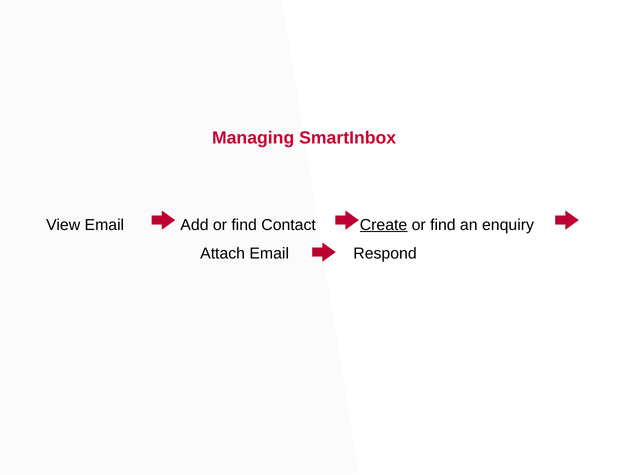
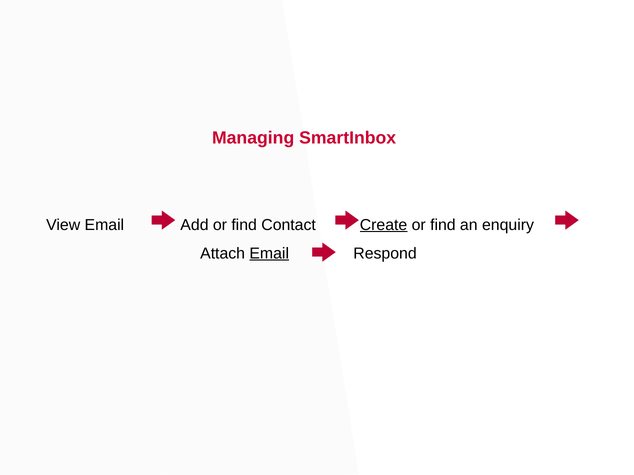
Email at (269, 254) underline: none -> present
